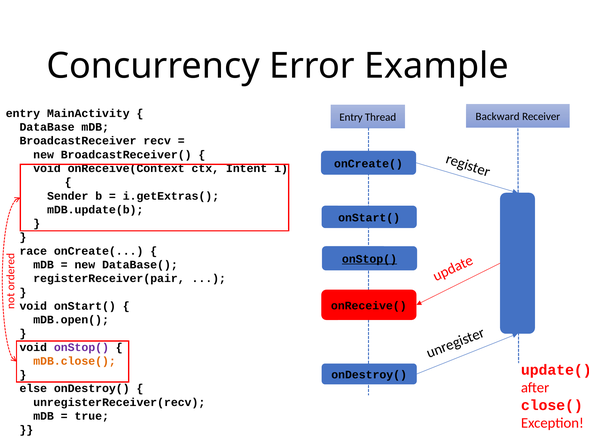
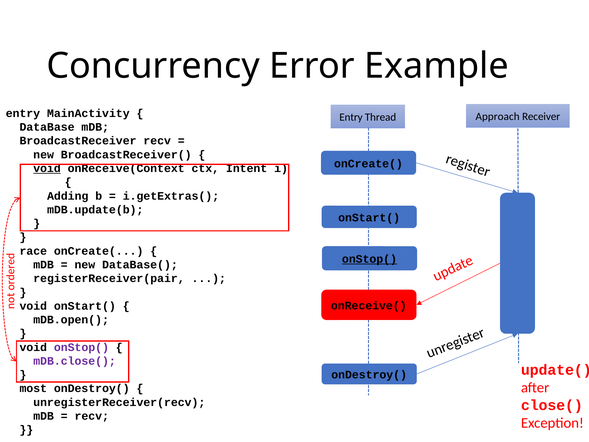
Backward: Backward -> Approach
void at (47, 168) underline: none -> present
Sender: Sender -> Adding
mDB.close( colour: orange -> purple
else: else -> most
true at (92, 416): true -> recv
